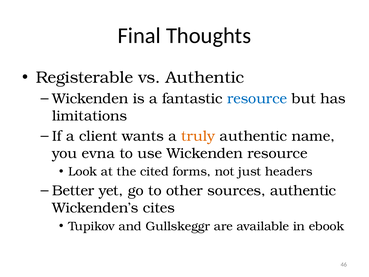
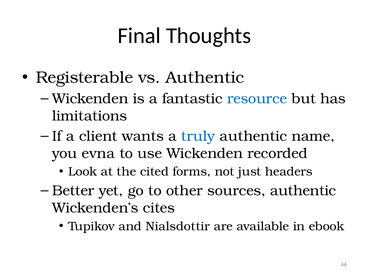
truly colour: orange -> blue
Wickenden resource: resource -> recorded
Gullskeggr: Gullskeggr -> Nialsdottir
